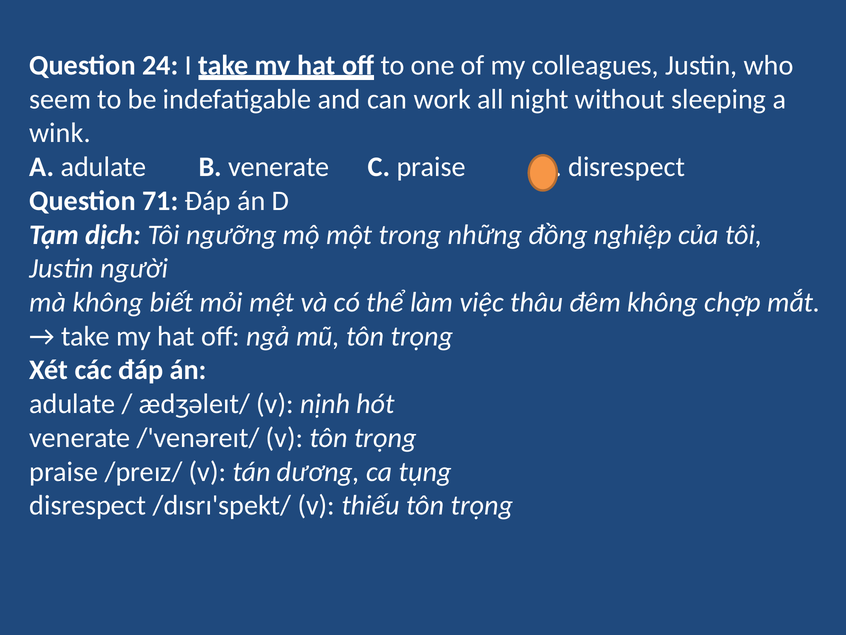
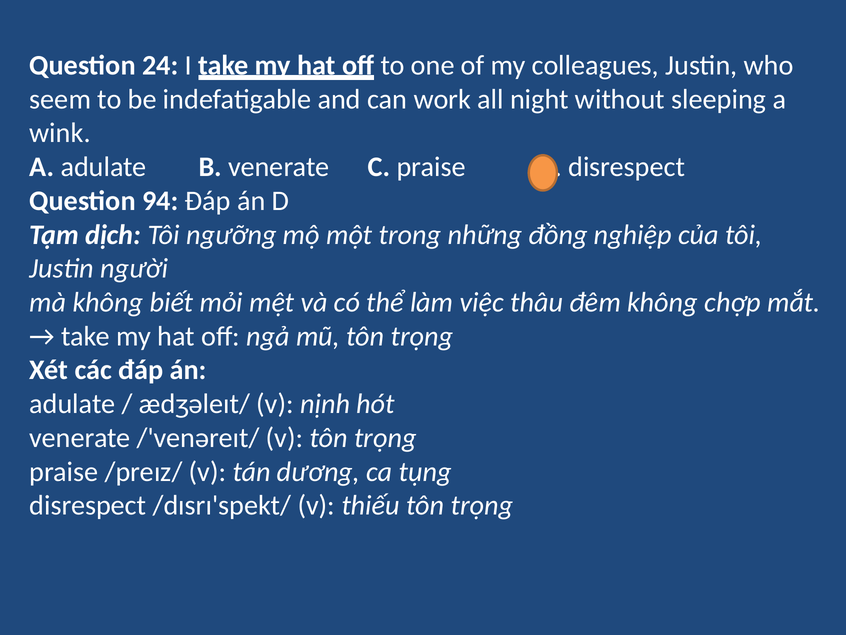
71: 71 -> 94
